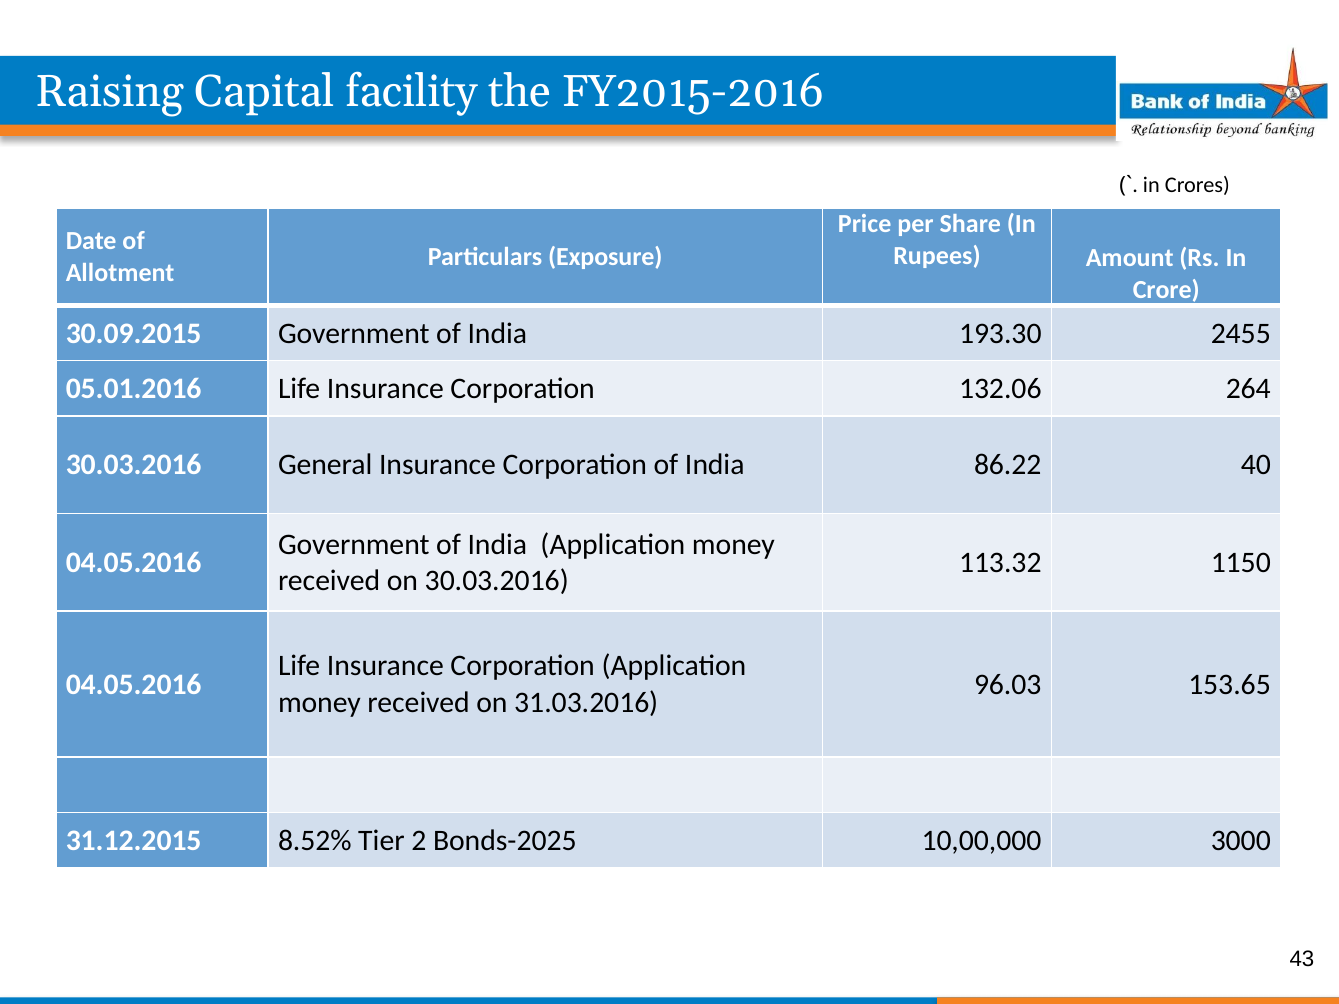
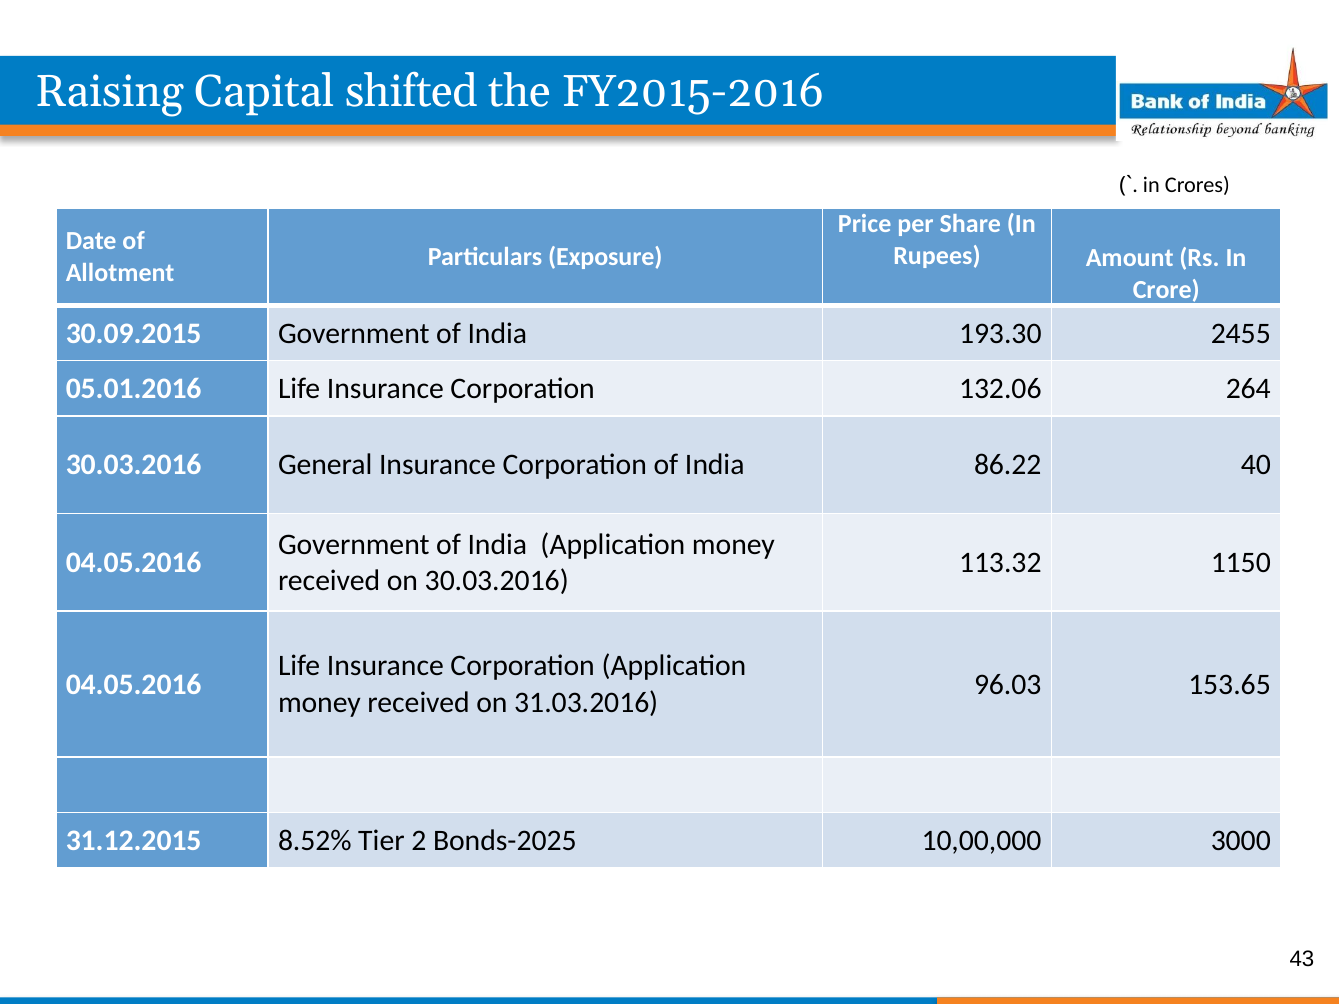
facility: facility -> shifted
